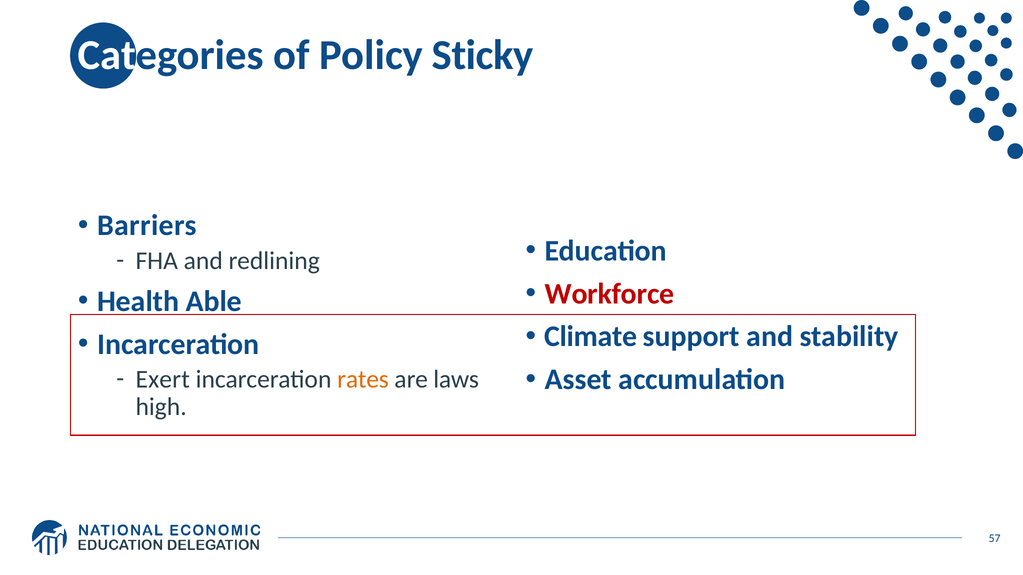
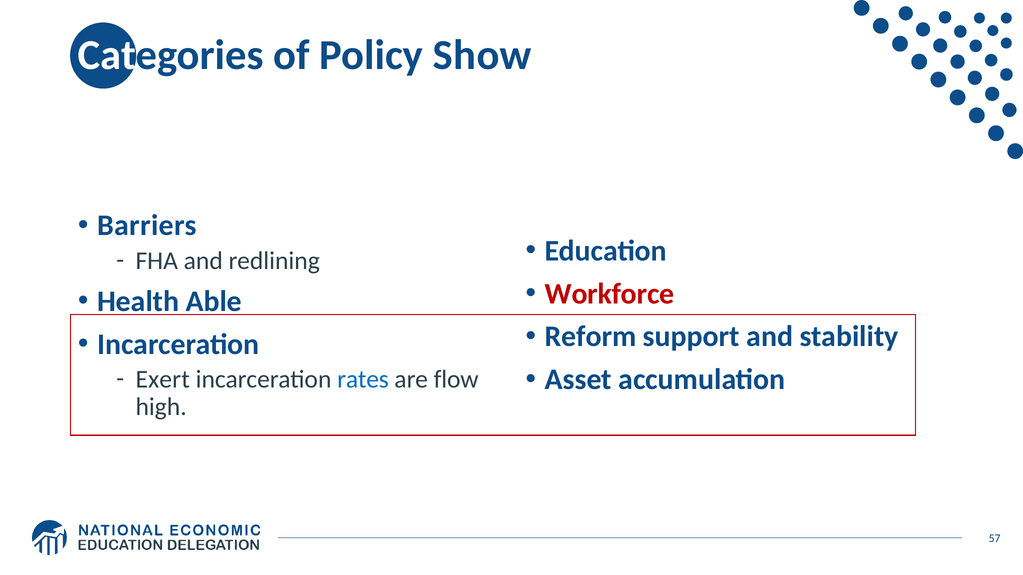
Sticky: Sticky -> Show
Climate: Climate -> Reform
rates colour: orange -> blue
laws: laws -> flow
